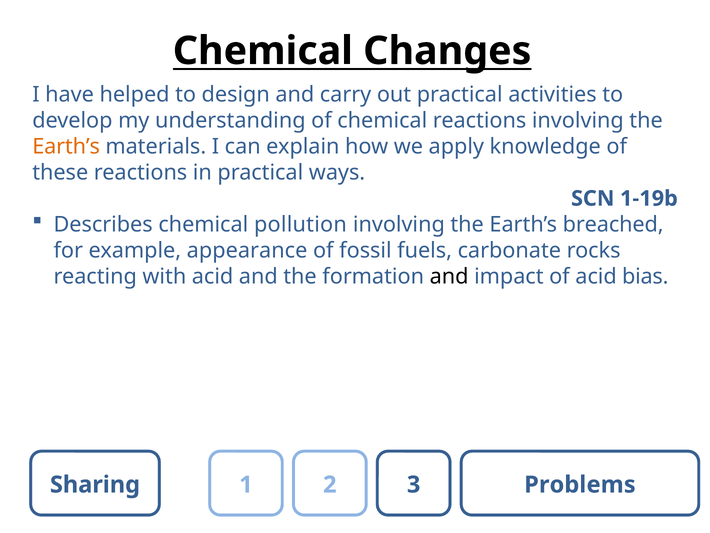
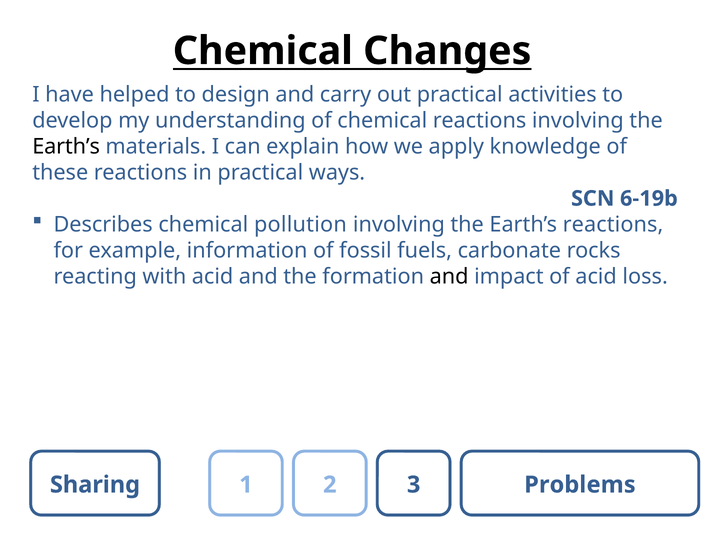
Earth’s at (66, 146) colour: orange -> black
1-19b: 1-19b -> 6-19b
Earth’s breached: breached -> reactions
appearance: appearance -> information
bias: bias -> loss
